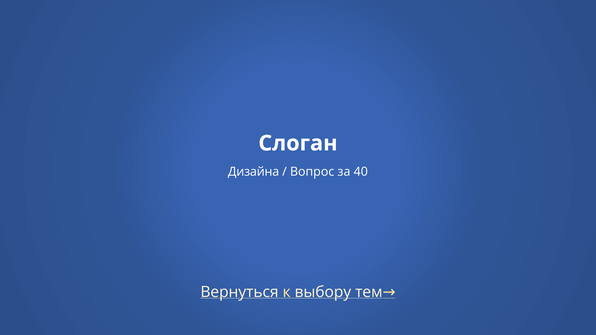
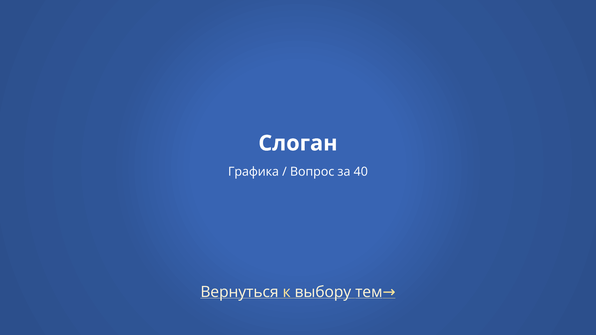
Дизайна: Дизайна -> Графика
